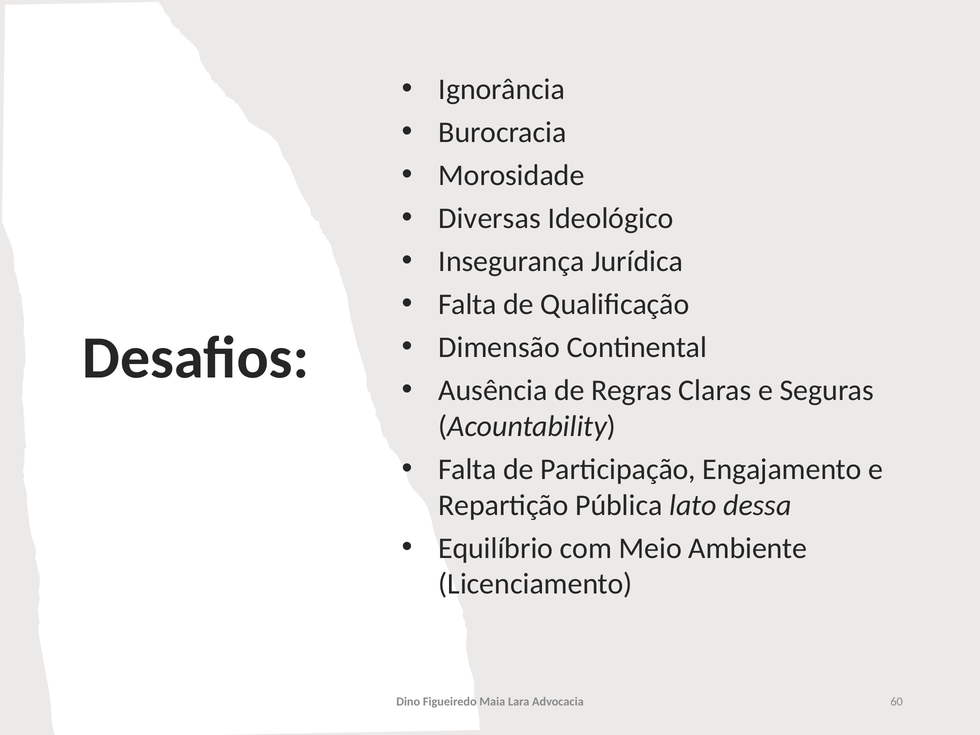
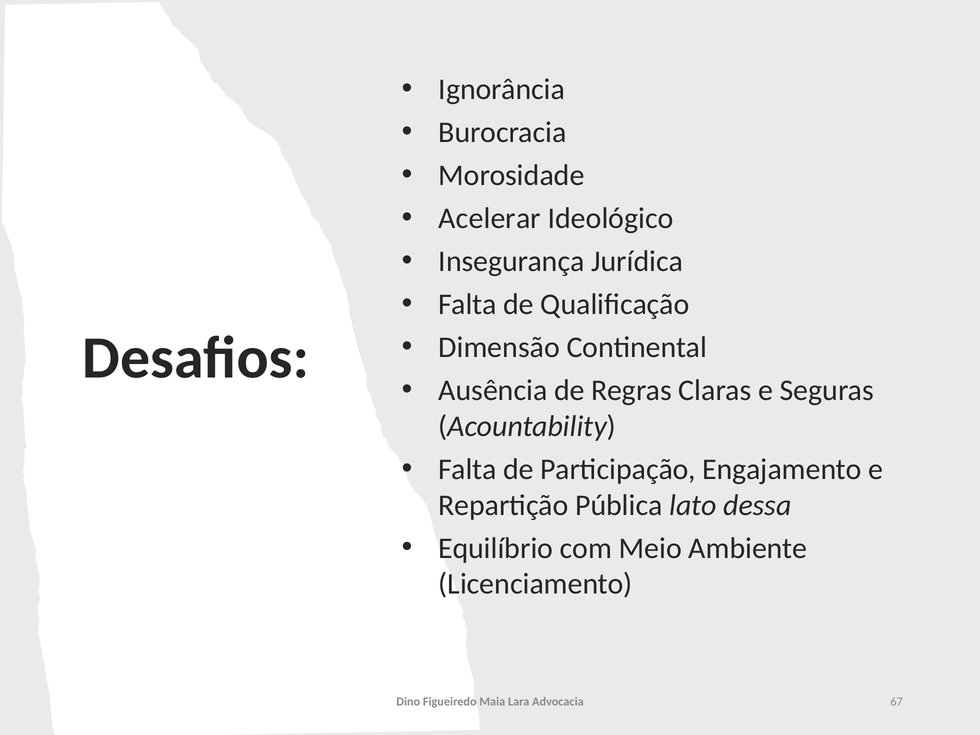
Diversas: Diversas -> Acelerar
60: 60 -> 67
